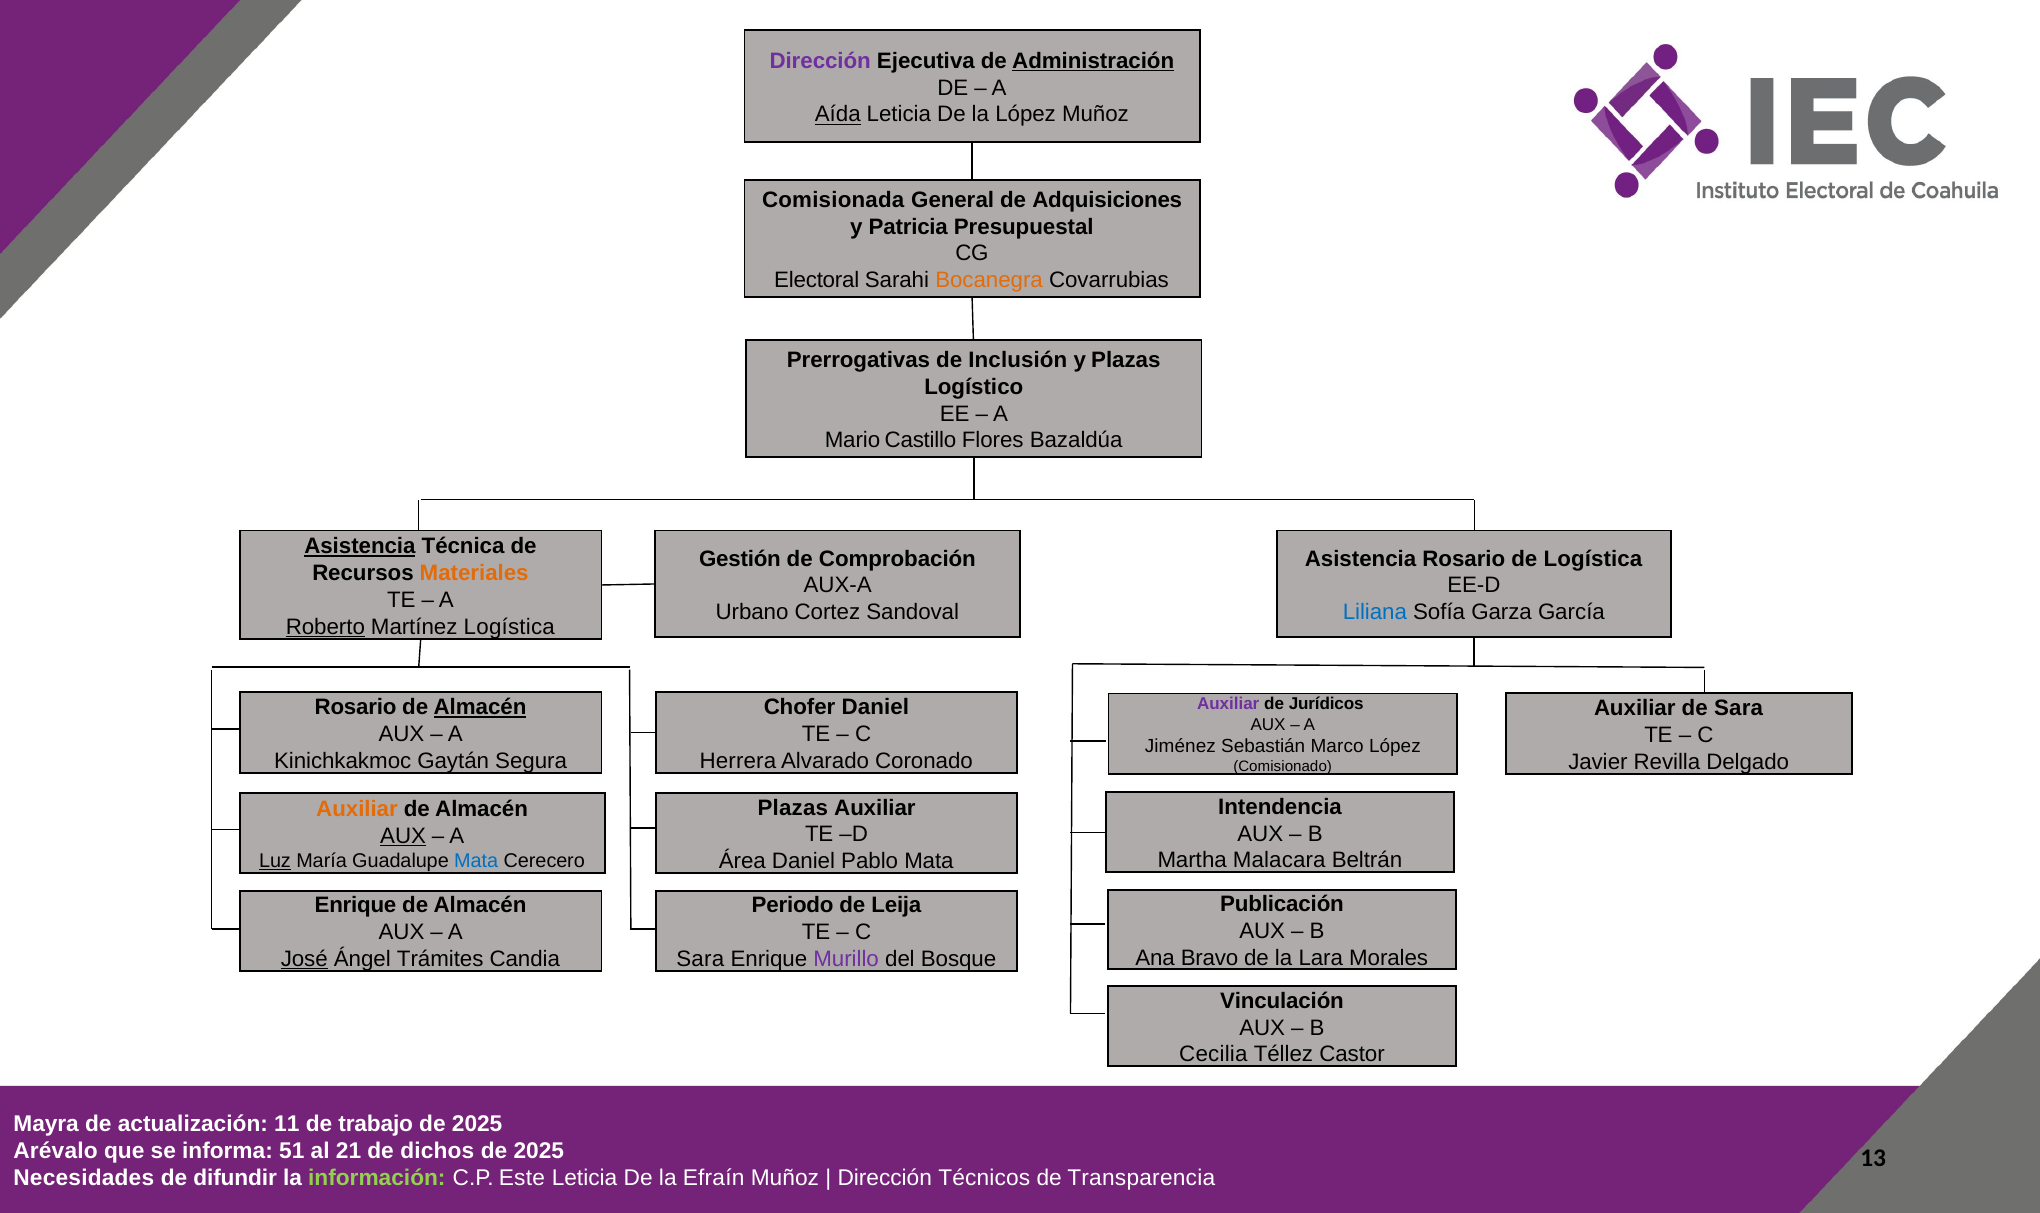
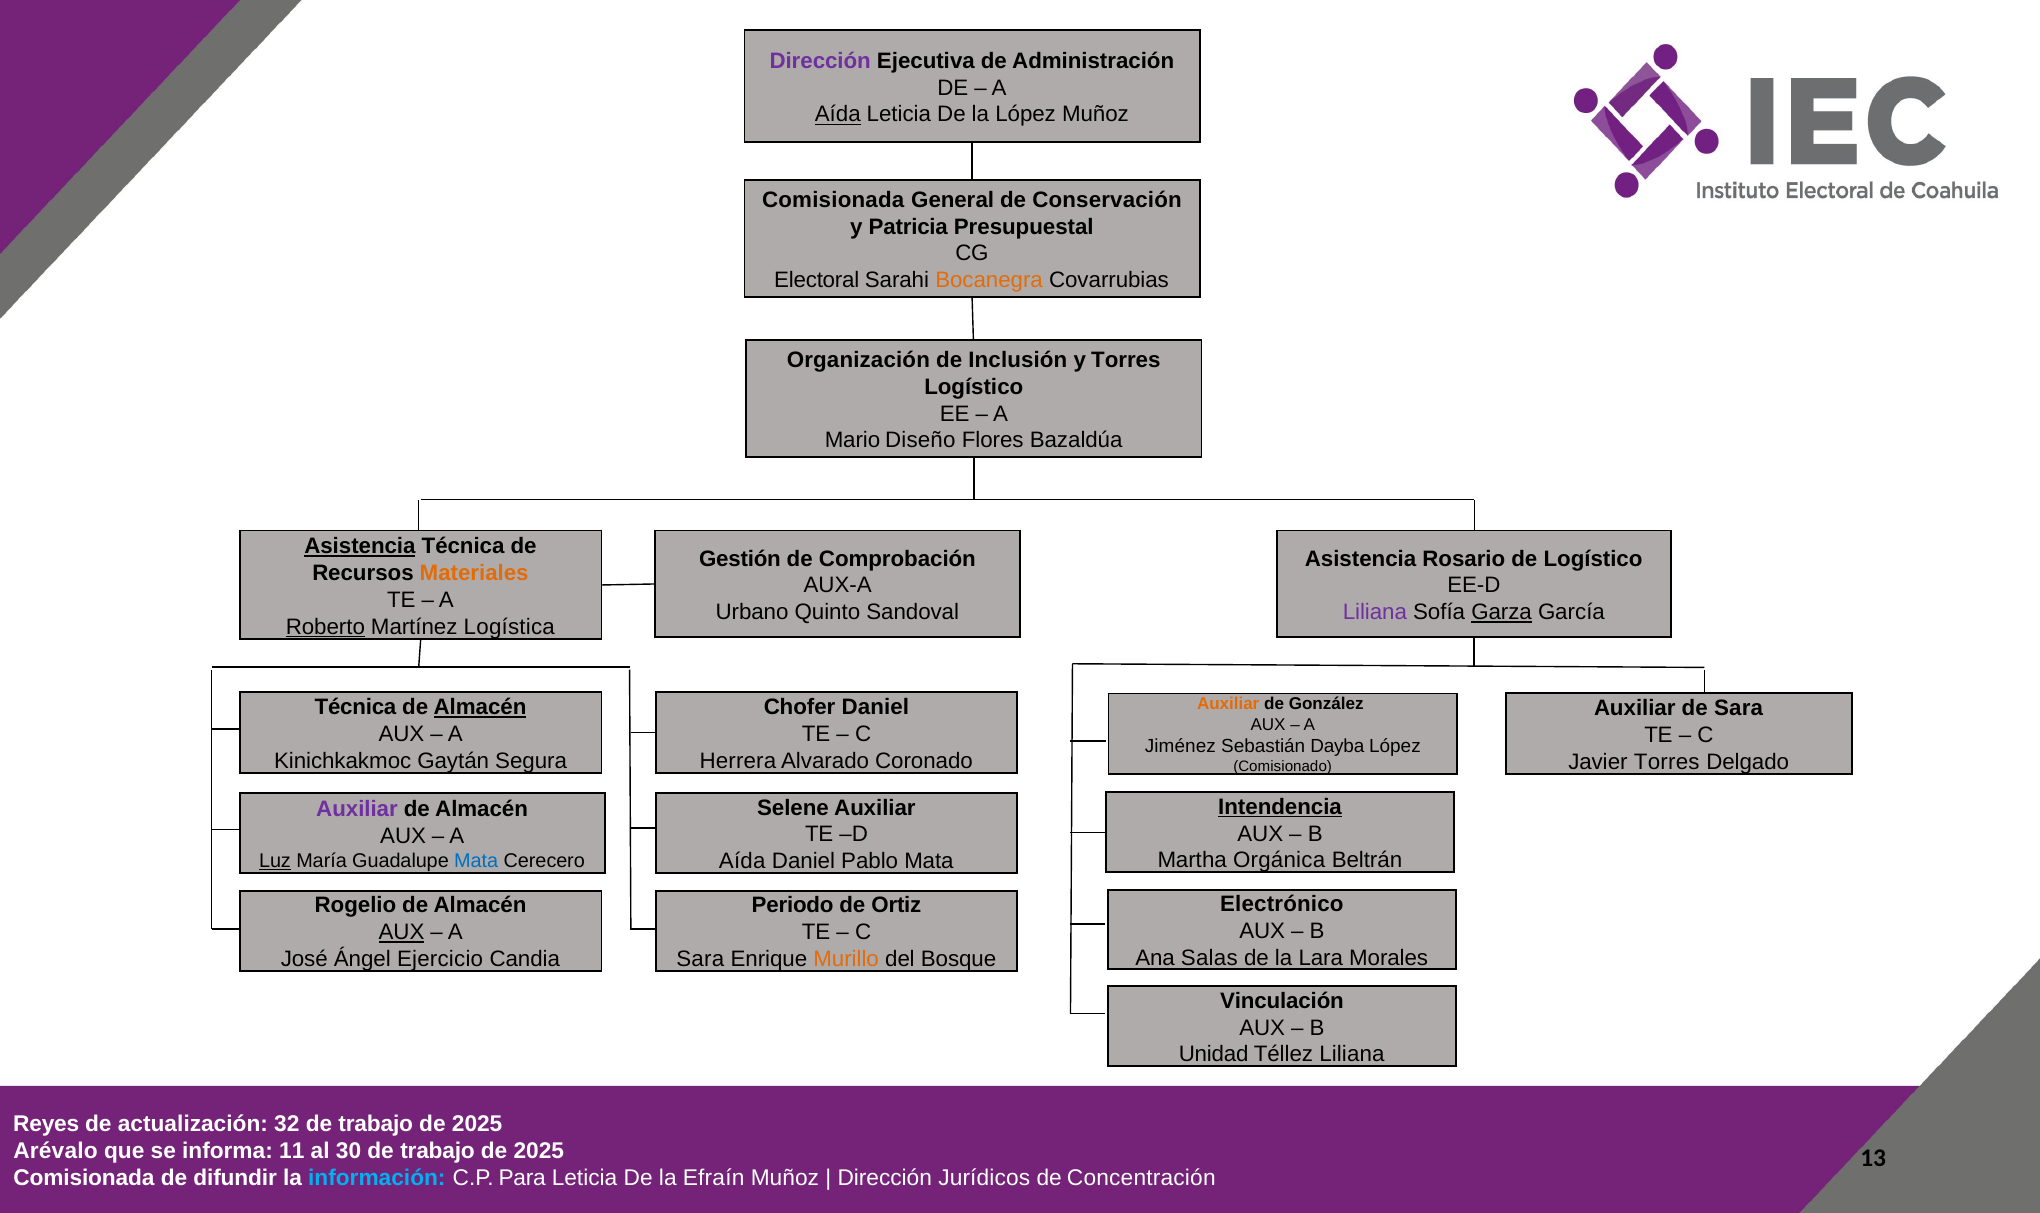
Administración underline: present -> none
Adquisiciones: Adquisiciones -> Conservación
Prerrogativas: Prerrogativas -> Organización
y Plazas: Plazas -> Torres
Castillo: Castillo -> Diseño
de Logística: Logística -> Logístico
Cortez: Cortez -> Quinto
Liliana at (1375, 612) colour: blue -> purple
Garza underline: none -> present
Auxiliar at (1228, 704) colour: purple -> orange
Jurídicos: Jurídicos -> González
Rosario at (355, 708): Rosario -> Técnica
Marco: Marco -> Dayba
Javier Revilla: Revilla -> Torres
Intendencia underline: none -> present
Plazas at (793, 808): Plazas -> Selene
Auxiliar at (357, 809) colour: orange -> purple
AUX at (403, 836) underline: present -> none
Malacara: Malacara -> Orgánica
Área at (742, 861): Área -> Aída
Publicación: Publicación -> Electrónico
Enrique at (355, 906): Enrique -> Rogelio
Leija: Leija -> Ortiz
AUX at (401, 933) underline: none -> present
Bravo: Bravo -> Salas
José underline: present -> none
Trámites: Trámites -> Ejercicio
Murillo colour: purple -> orange
Cecilia: Cecilia -> Unidad
Téllez Castor: Castor -> Liliana
Mayra: Mayra -> Reyes
11: 11 -> 32
51: 51 -> 11
21: 21 -> 30
dichos at (437, 1151): dichos -> trabajo
Necesidades at (84, 1179): Necesidades -> Comisionada
información colour: light green -> light blue
Este: Este -> Para
Técnicos: Técnicos -> Jurídicos
Transparencia: Transparencia -> Concentración
